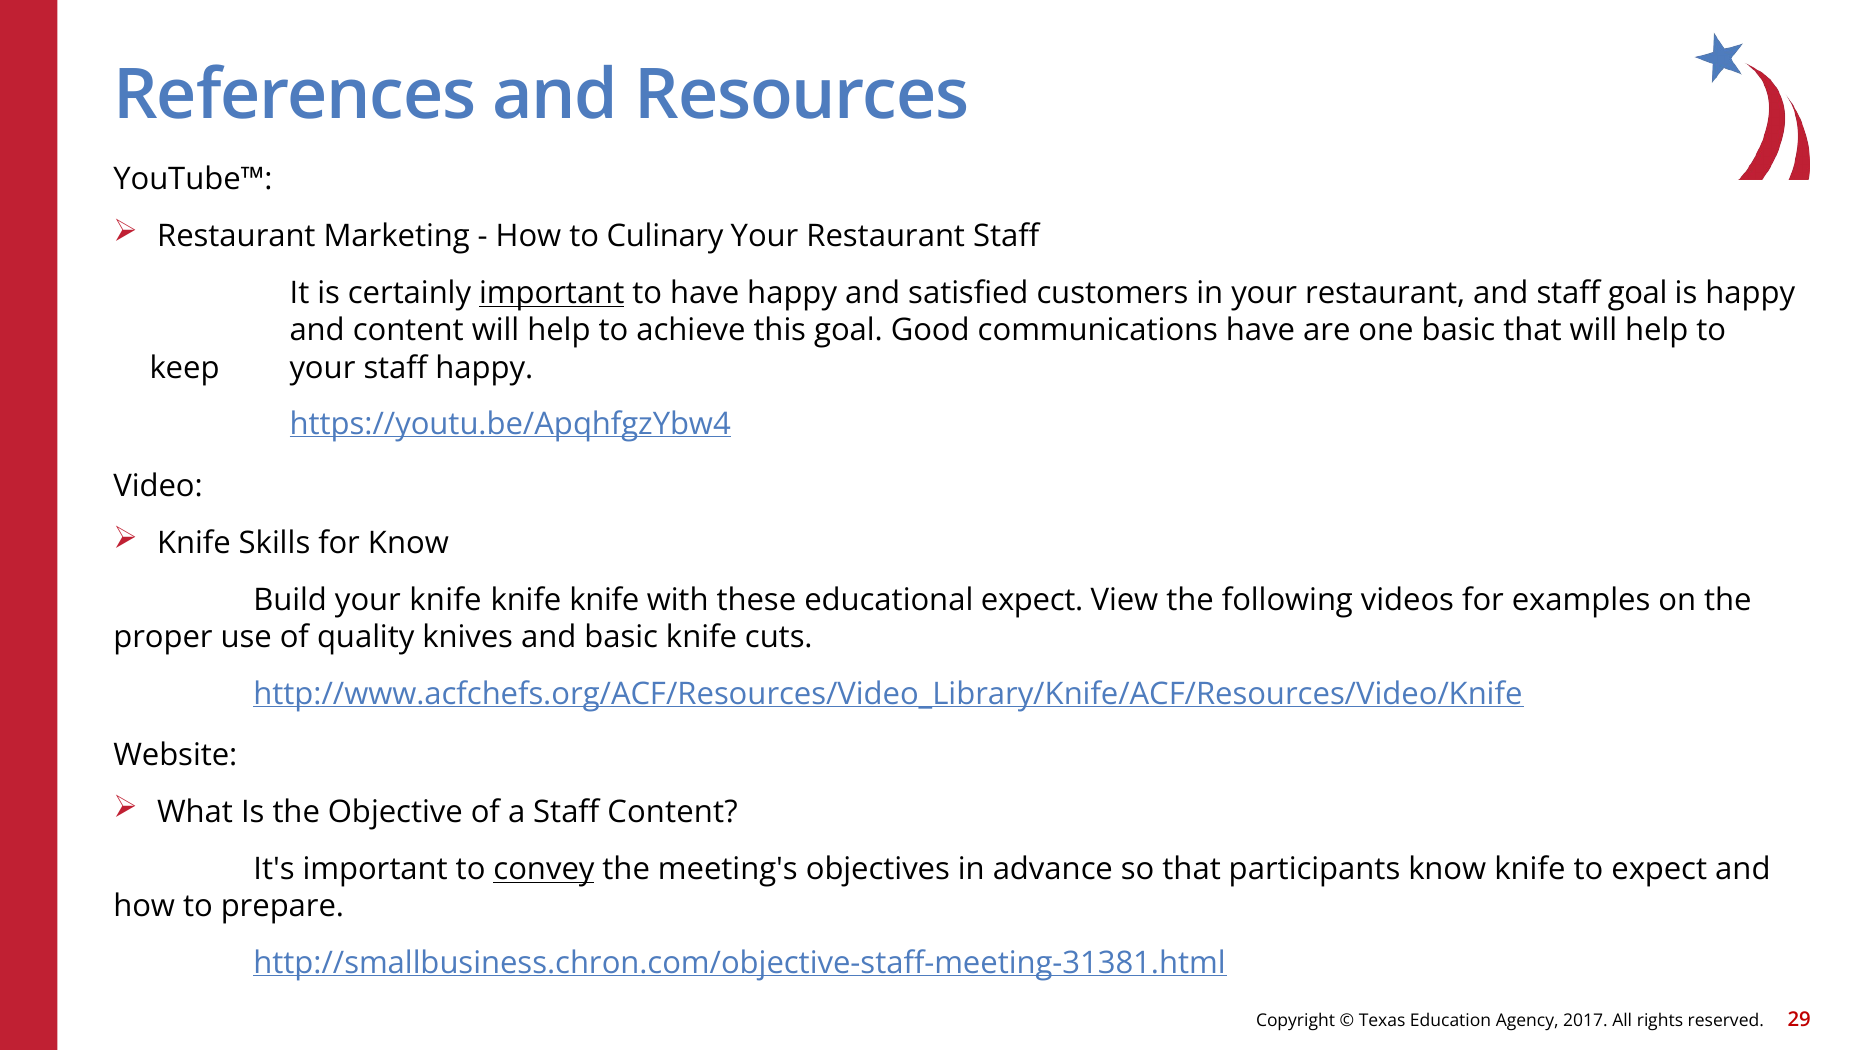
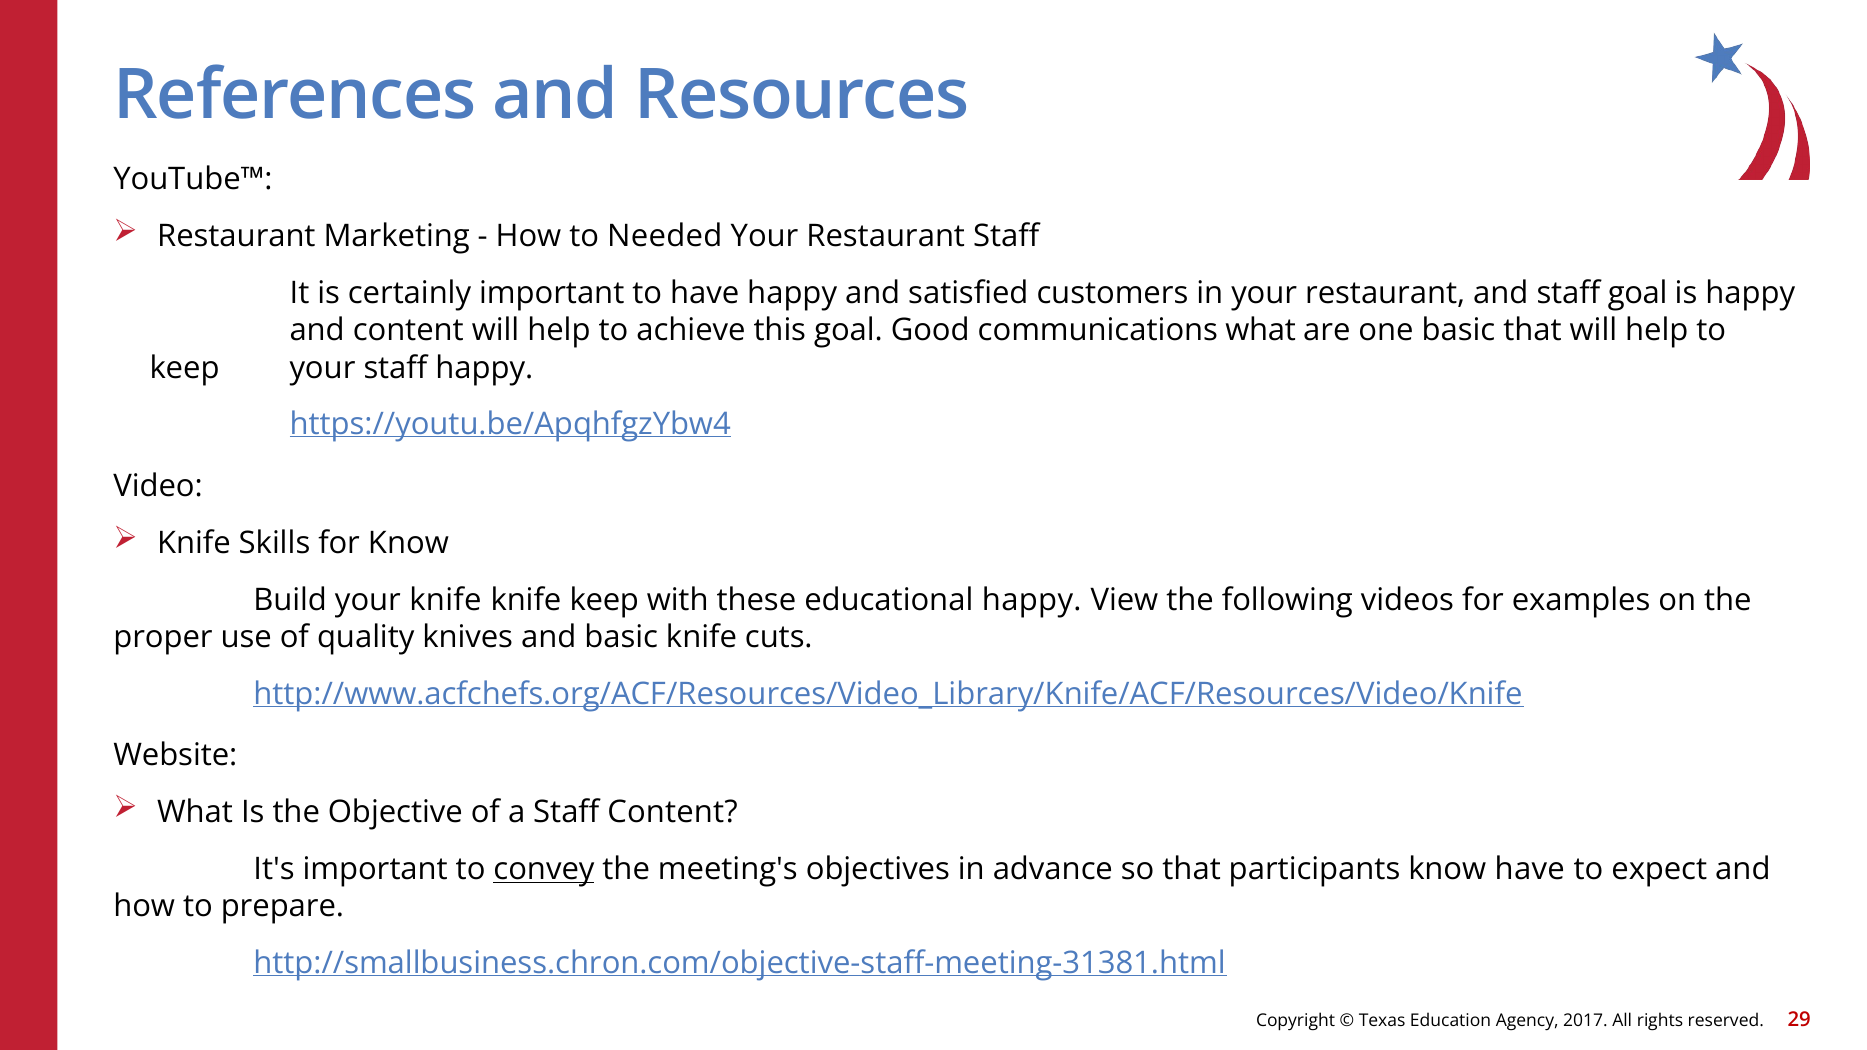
Culinary: Culinary -> Needed
important at (552, 293) underline: present -> none
communications have: have -> what
knife at (604, 600): knife -> keep
educational expect: expect -> happy
know knife: knife -> have
